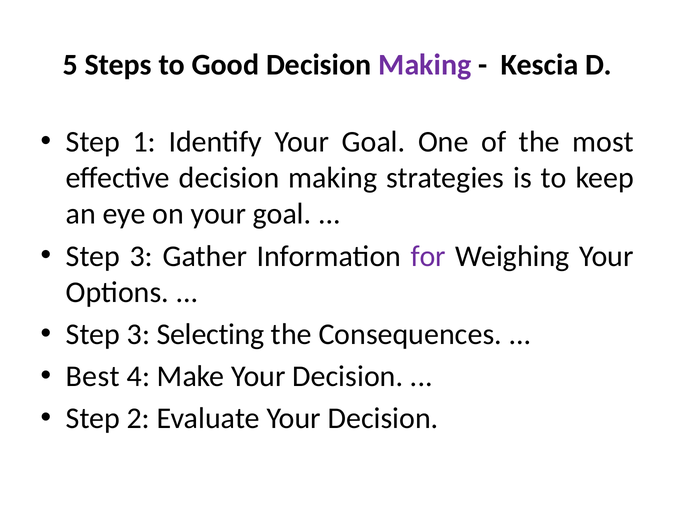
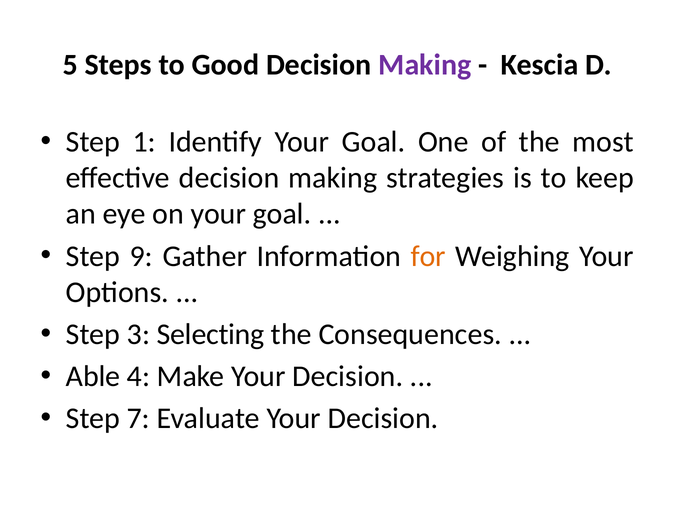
3 at (141, 256): 3 -> 9
for colour: purple -> orange
Best: Best -> Able
2: 2 -> 7
